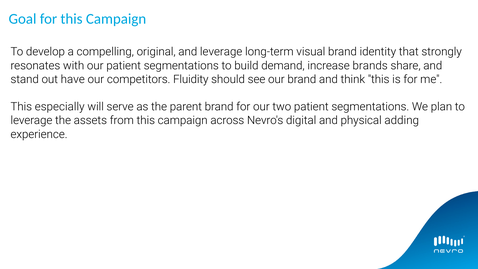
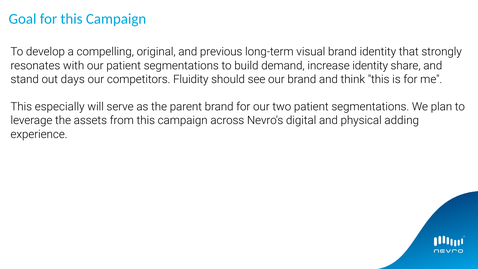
and leverage: leverage -> previous
increase brands: brands -> identity
have: have -> days
